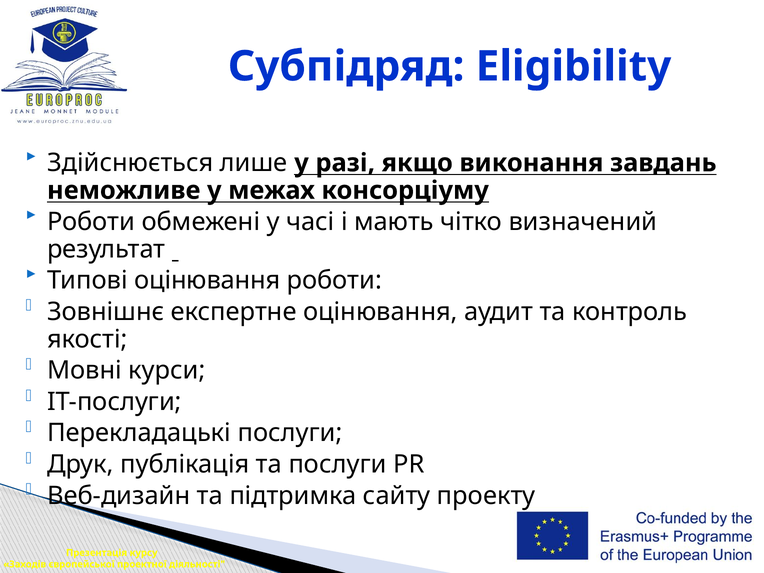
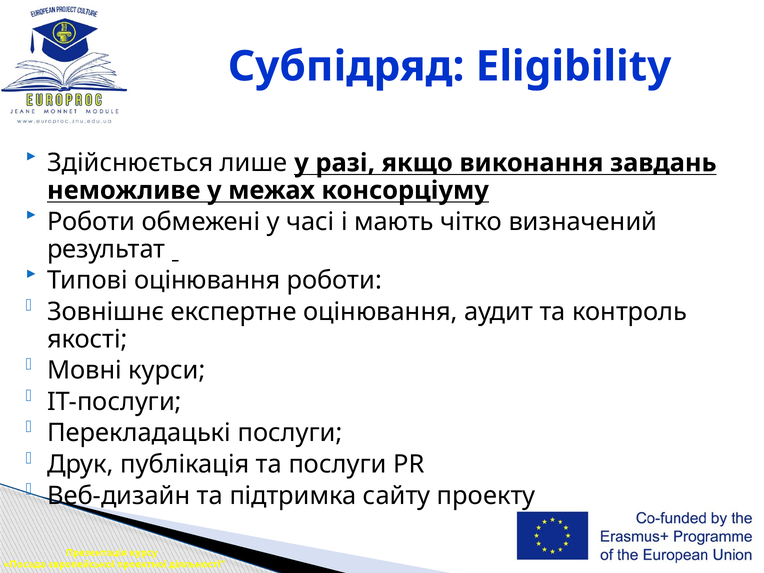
Заходів: Заходів -> Посада
